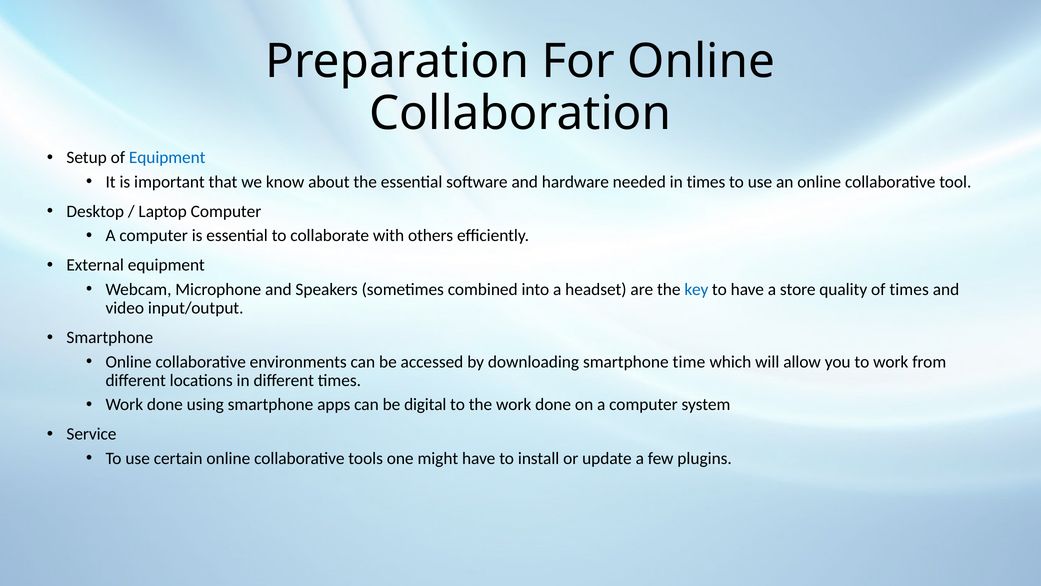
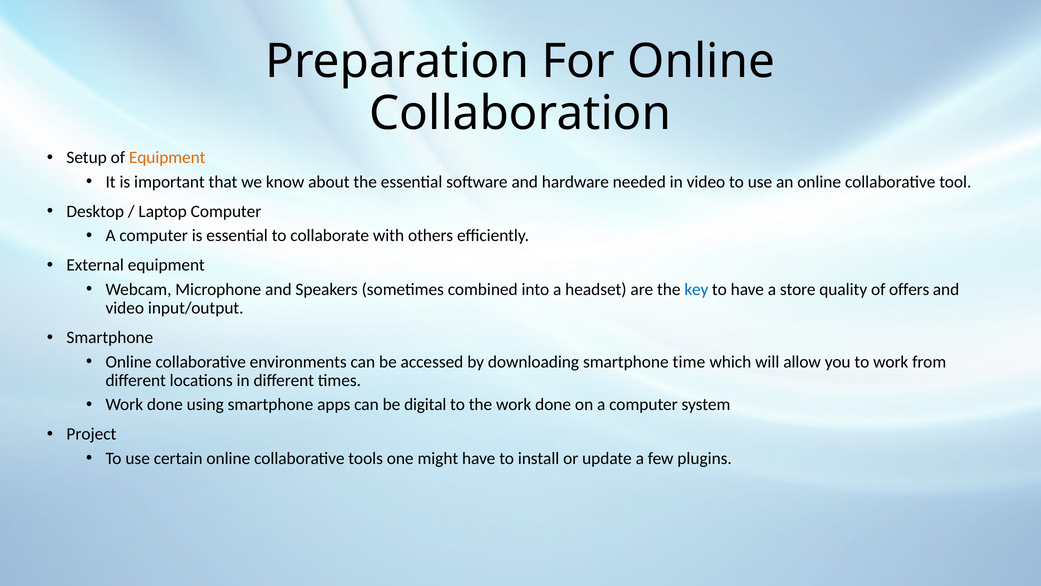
Equipment at (167, 158) colour: blue -> orange
in times: times -> video
of times: times -> offers
Service: Service -> Project
